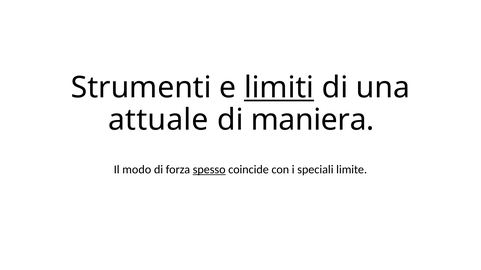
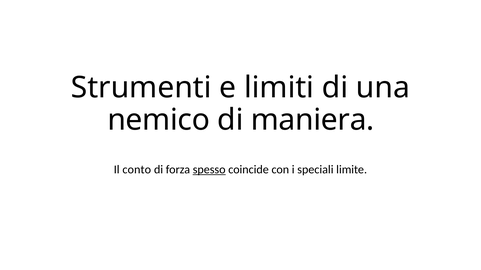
limiti underline: present -> none
attuale: attuale -> nemico
modo: modo -> conto
